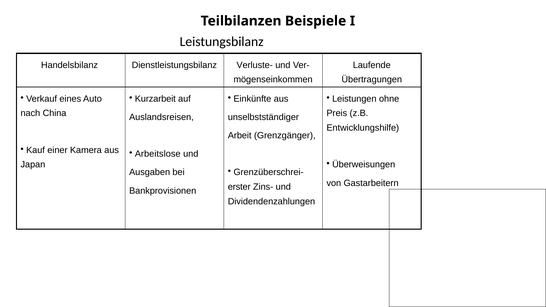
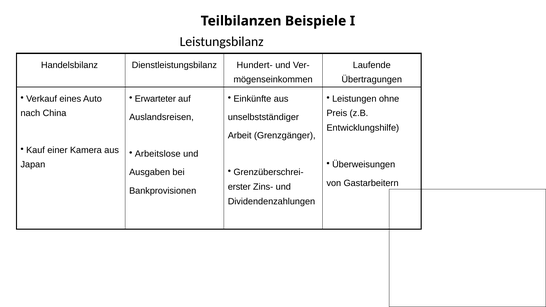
Verluste-: Verluste- -> Hundert-
Kurzarbeit: Kurzarbeit -> Erwarteter
